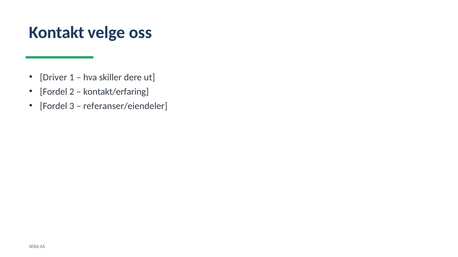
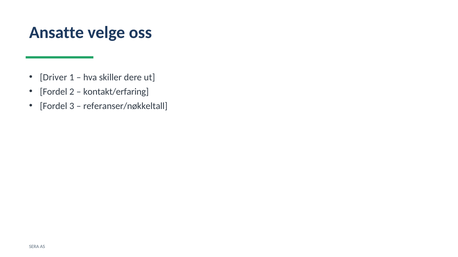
Kontakt: Kontakt -> Ansatte
referanser/eiendeler: referanser/eiendeler -> referanser/nøkkeltall
